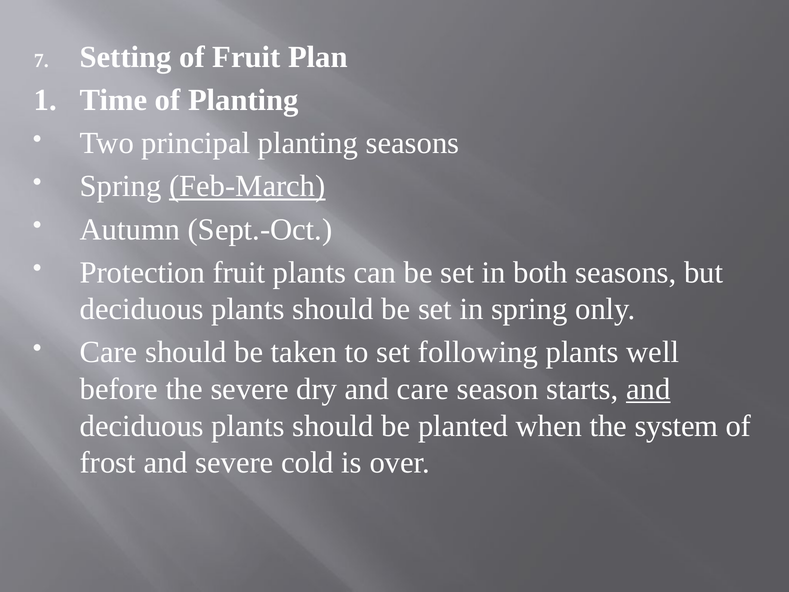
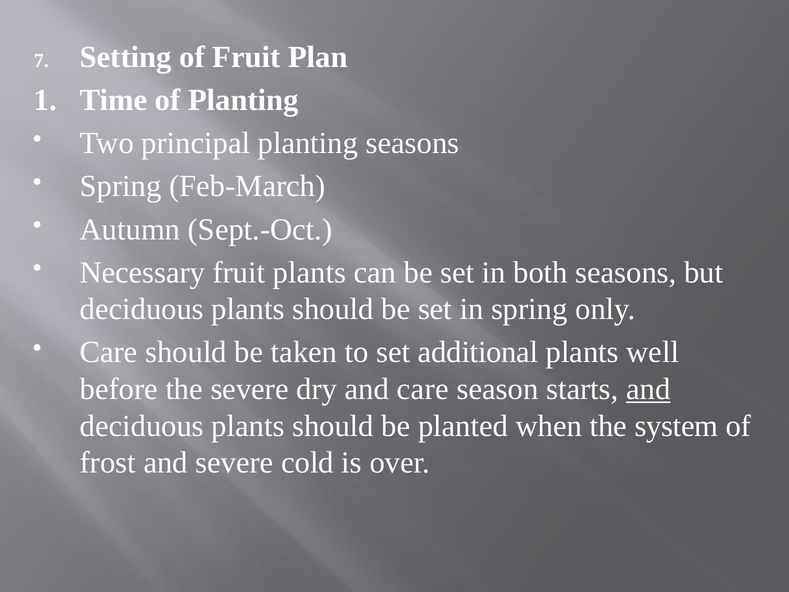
Feb-March underline: present -> none
Protection: Protection -> Necessary
following: following -> additional
